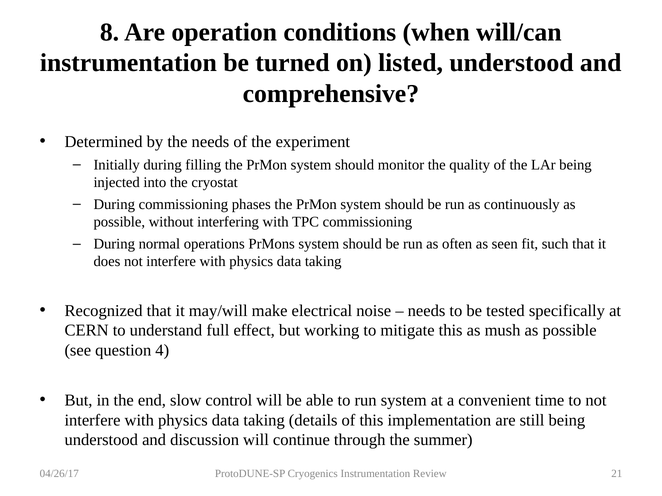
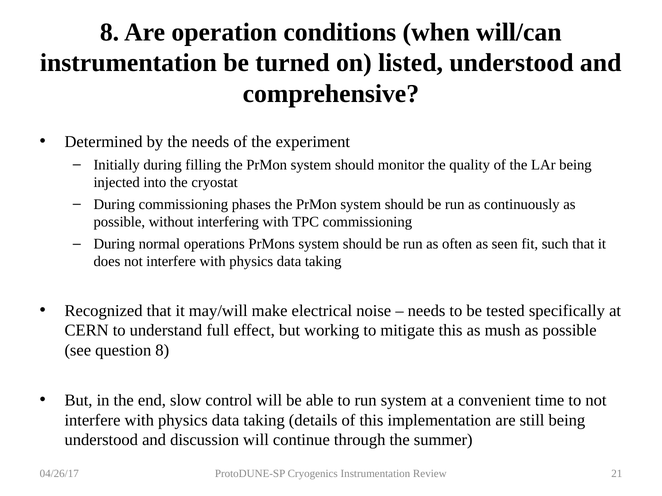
question 4: 4 -> 8
